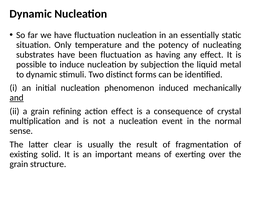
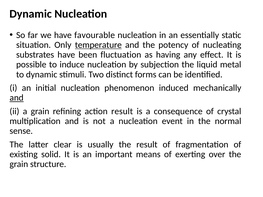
have fluctuation: fluctuation -> favourable
temperature underline: none -> present
action effect: effect -> result
